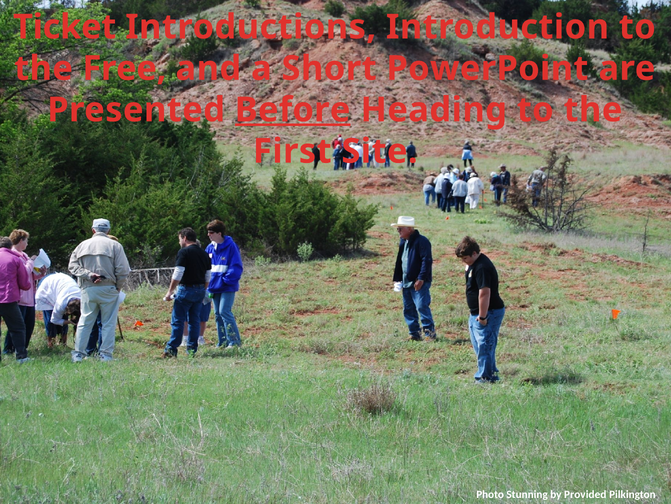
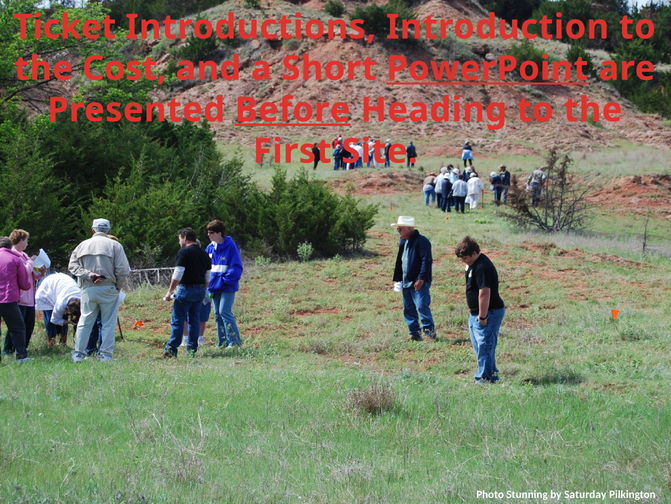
Free: Free -> Cost
PowerPoint underline: none -> present
Provided: Provided -> Saturday
